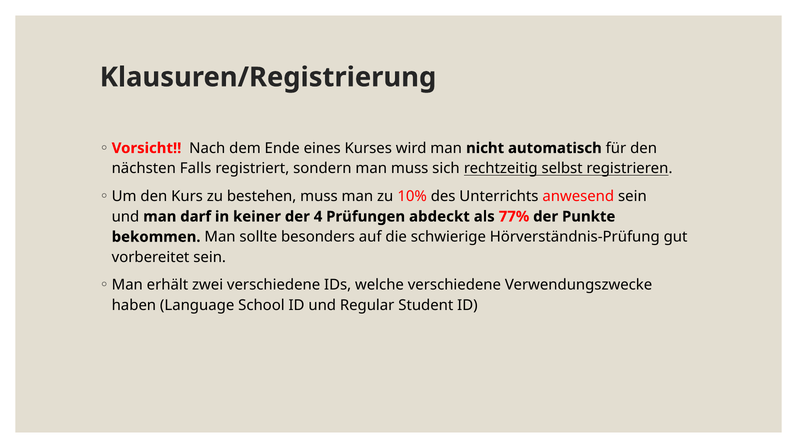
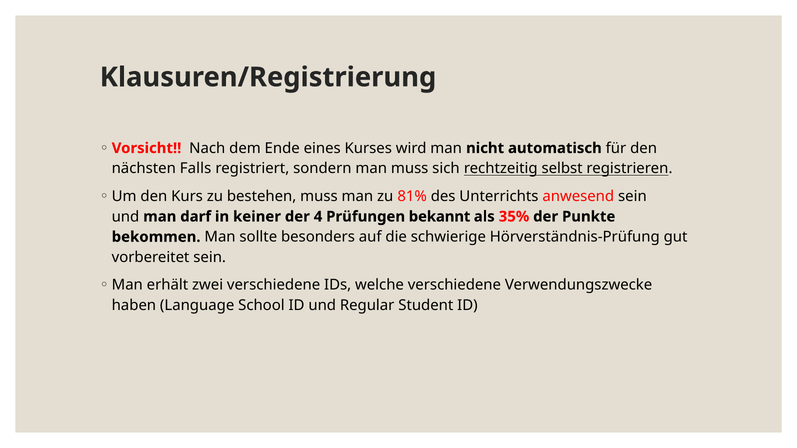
10%: 10% -> 81%
abdeckt: abdeckt -> bekannt
77%: 77% -> 35%
